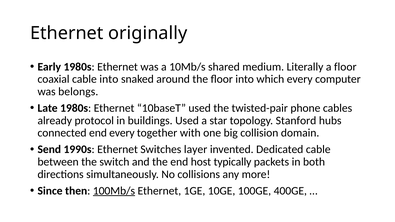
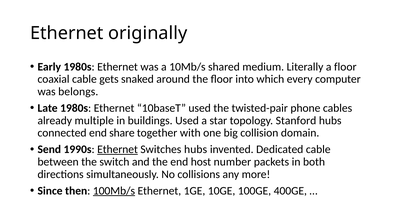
cable into: into -> gets
protocol: protocol -> multiple
end every: every -> share
Ethernet at (118, 150) underline: none -> present
Switches layer: layer -> hubs
typically: typically -> number
